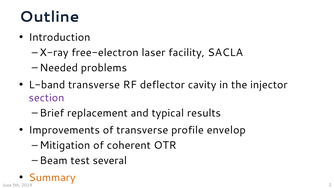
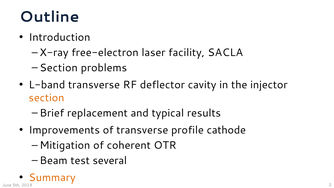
Needed at (59, 68): Needed -> Section
section at (46, 98) colour: purple -> orange
envelop: envelop -> cathode
